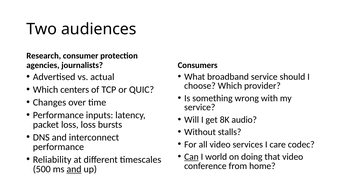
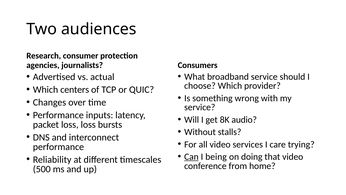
codec: codec -> trying
world: world -> being
and at (74, 169) underline: present -> none
